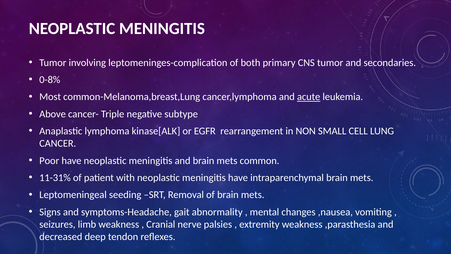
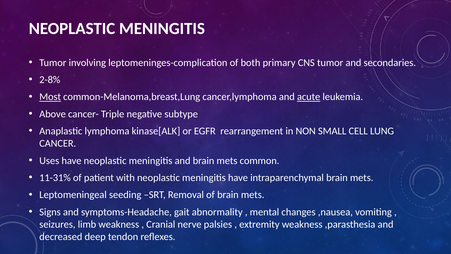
0-8%: 0-8% -> 2-8%
Most underline: none -> present
Poor: Poor -> Uses
